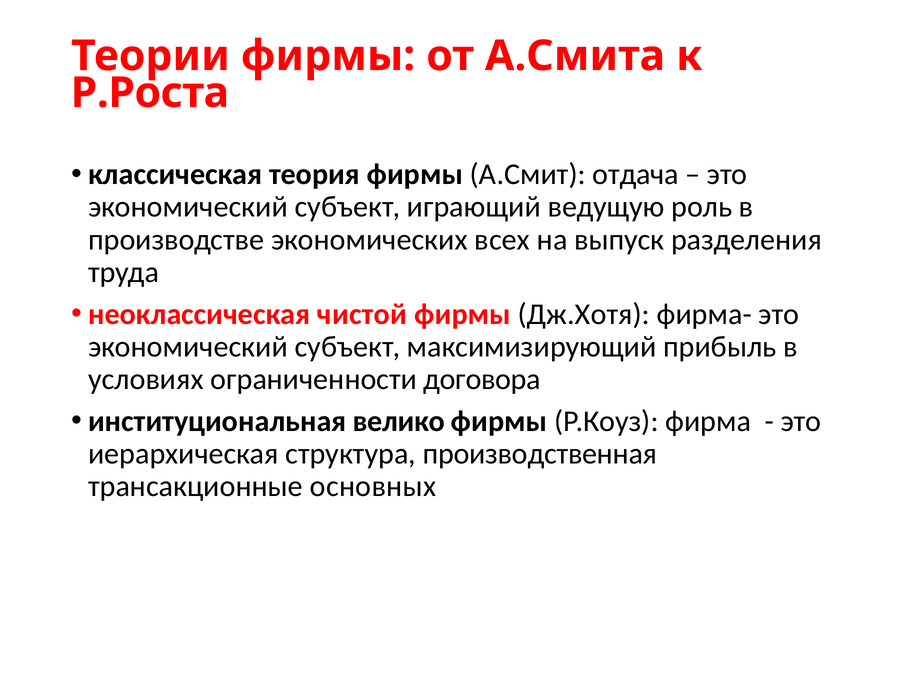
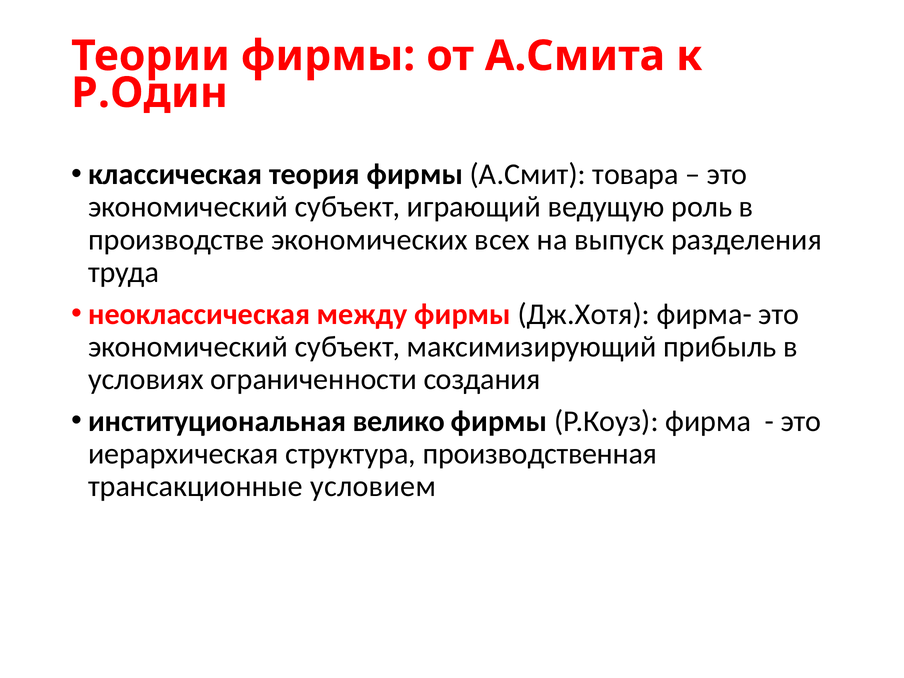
Р.Роста: Р.Роста -> Р.Один
отдача: отдача -> товара
чистой: чистой -> между
договора: договора -> создания
основных: основных -> условием
